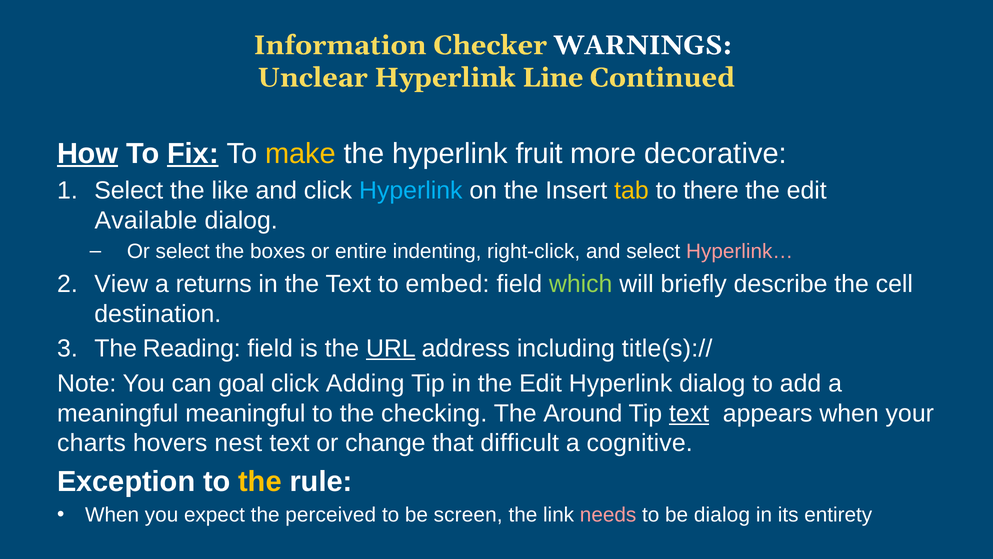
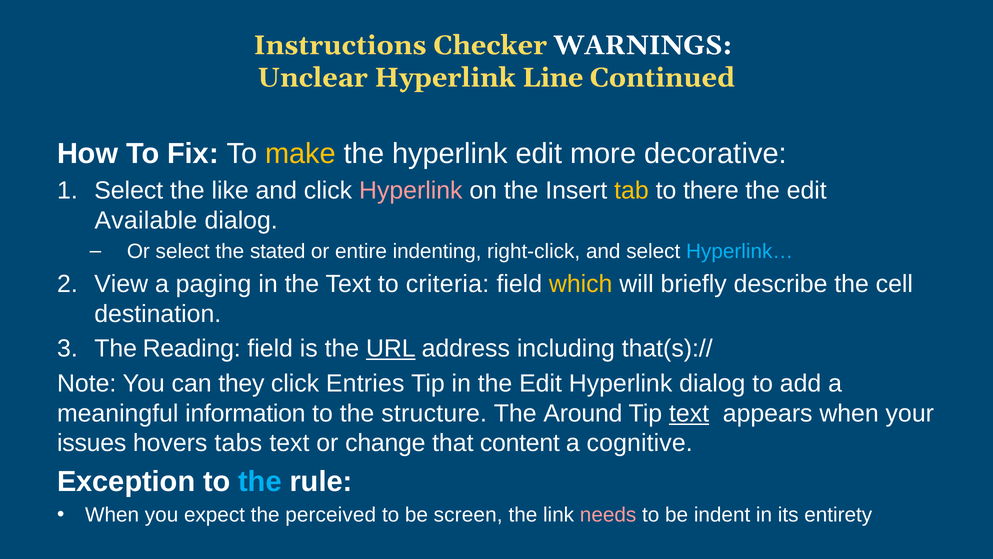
Information: Information -> Instructions
How underline: present -> none
Fix underline: present -> none
hyperlink fruit: fruit -> edit
Hyperlink at (411, 190) colour: light blue -> pink
boxes: boxes -> stated
Hyperlink… colour: pink -> light blue
returns: returns -> paging
embed: embed -> criteria
which colour: light green -> yellow
title(s)://: title(s):// -> that(s)://
goal: goal -> they
Adding: Adding -> Entries
meaningful meaningful: meaningful -> information
checking: checking -> structure
charts: charts -> issues
nest: nest -> tabs
difficult: difficult -> content
the at (260, 481) colour: yellow -> light blue
be dialog: dialog -> indent
